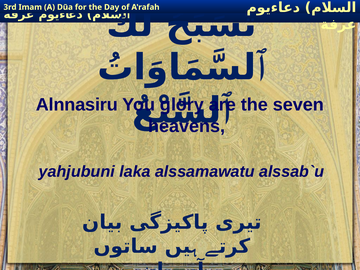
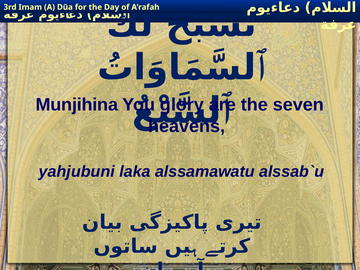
Alnnasiru: Alnnasiru -> Munjihina
